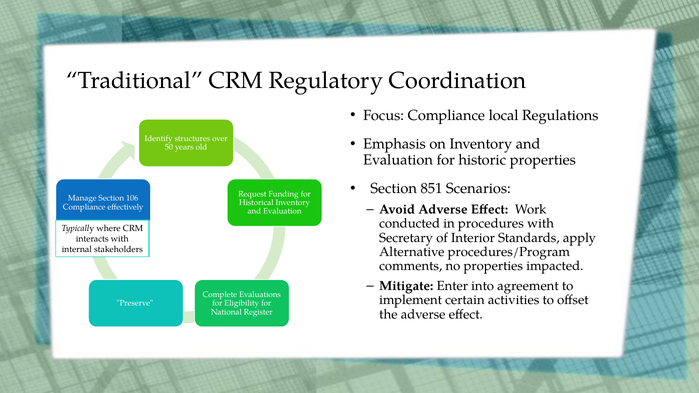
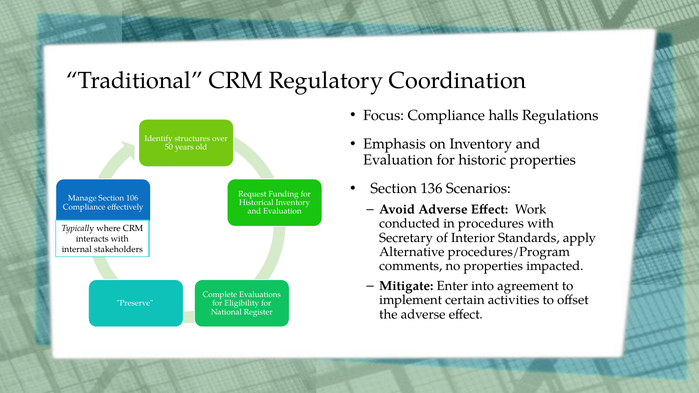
local: local -> halls
851: 851 -> 136
